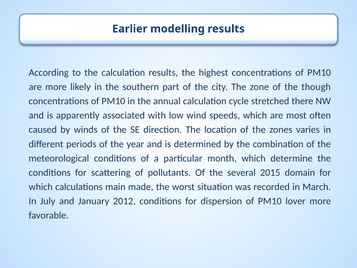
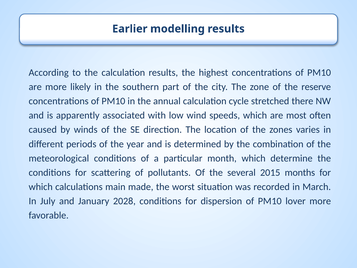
though: though -> reserve
domain: domain -> months
2012: 2012 -> 2028
